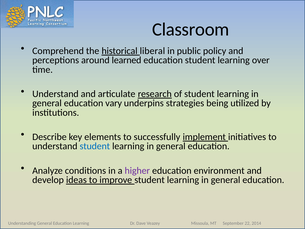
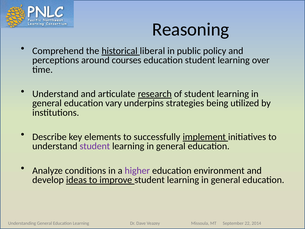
Classroom: Classroom -> Reasoning
learned: learned -> courses
student at (95, 146) colour: blue -> purple
